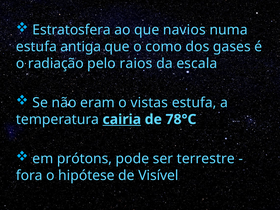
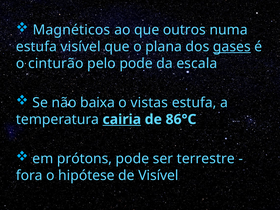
Estratosfera: Estratosfera -> Magnéticos
navios: navios -> outros
estufa antiga: antiga -> visível
como: como -> plana
gases underline: none -> present
radiação: radiação -> cinturão
pelo raios: raios -> pode
eram: eram -> baixa
78°C: 78°C -> 86°C
